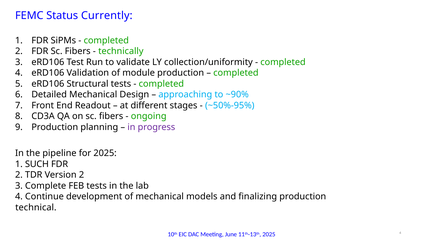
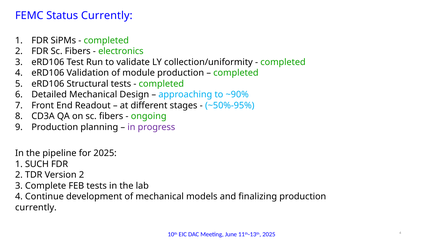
technically: technically -> electronics
technical at (36, 208): technical -> currently
